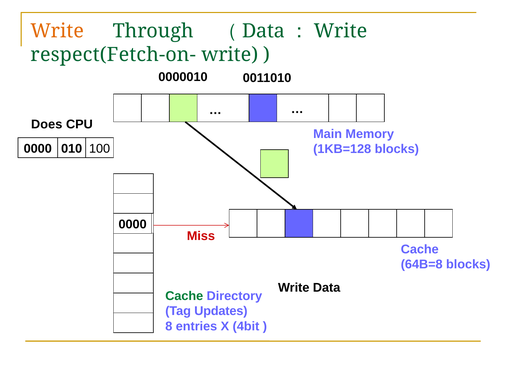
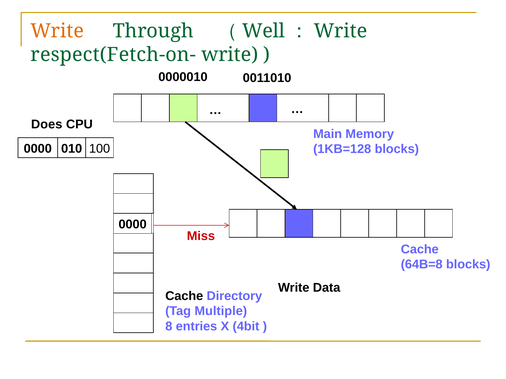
Data at (264, 31): Data -> Well
Cache at (184, 296) colour: green -> black
Updates: Updates -> Multiple
